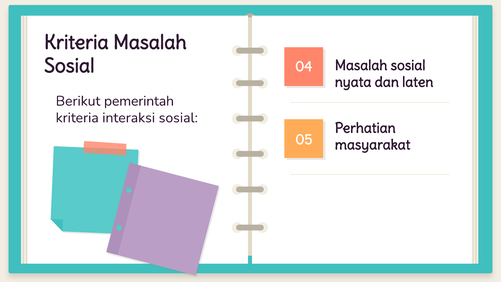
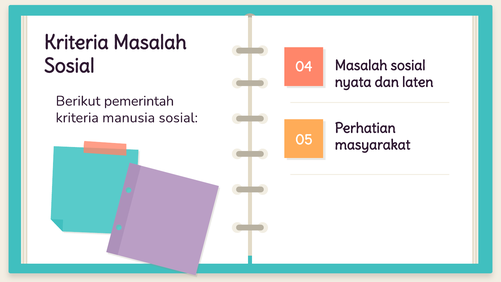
interaksi: interaksi -> manusia
